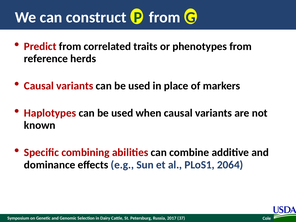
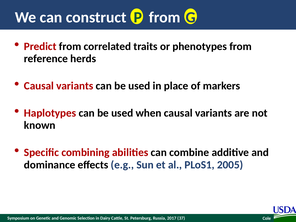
2064: 2064 -> 2005
